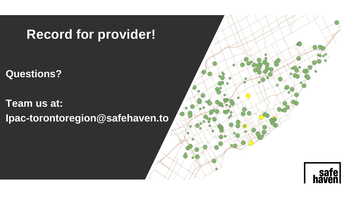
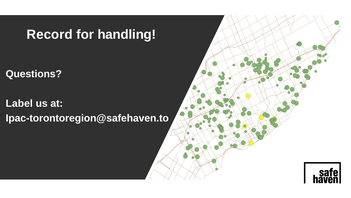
provider: provider -> handling
Team: Team -> Label
